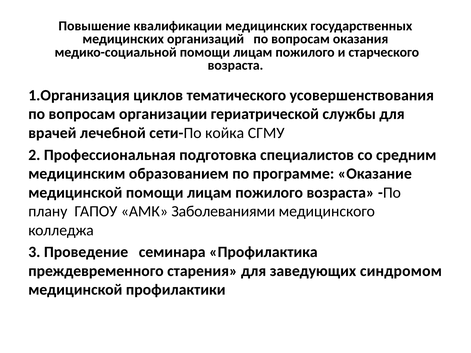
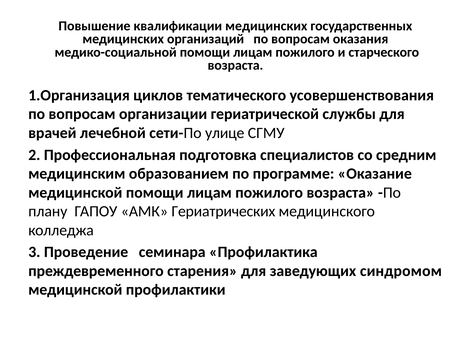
койка: койка -> улице
Заболеваниями: Заболеваниями -> Гериатрических
